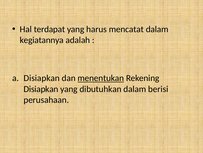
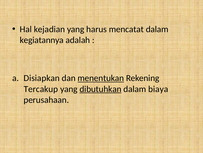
terdapat: terdapat -> kejadian
Disiapkan at (41, 89): Disiapkan -> Tercakup
dibutuhkan underline: none -> present
berisi: berisi -> biaya
